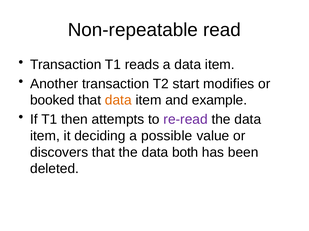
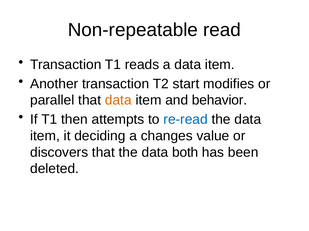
booked: booked -> parallel
example: example -> behavior
re-read colour: purple -> blue
possible: possible -> changes
